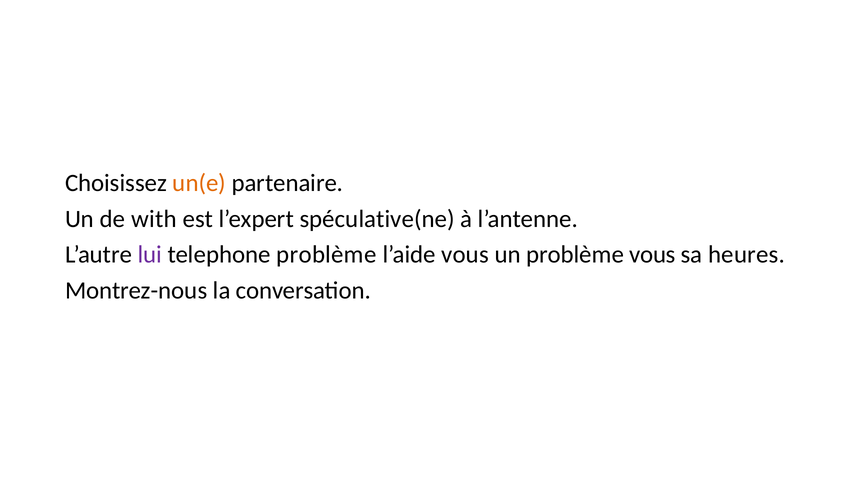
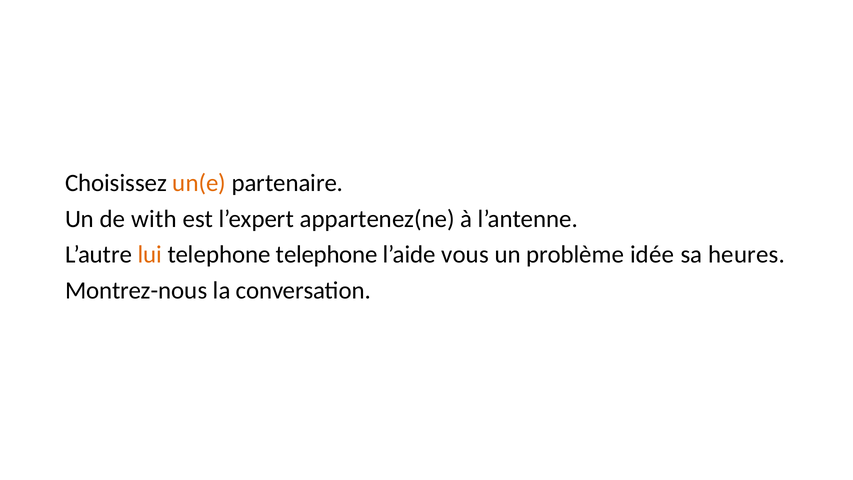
spéculative(ne: spéculative(ne -> appartenez(ne
lui colour: purple -> orange
telephone problème: problème -> telephone
problème vous: vous -> idée
